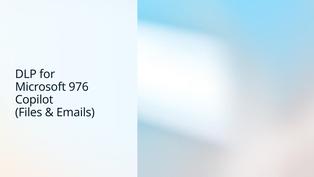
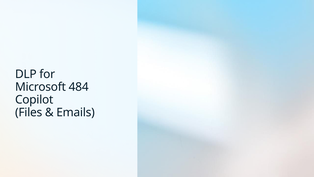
976: 976 -> 484
